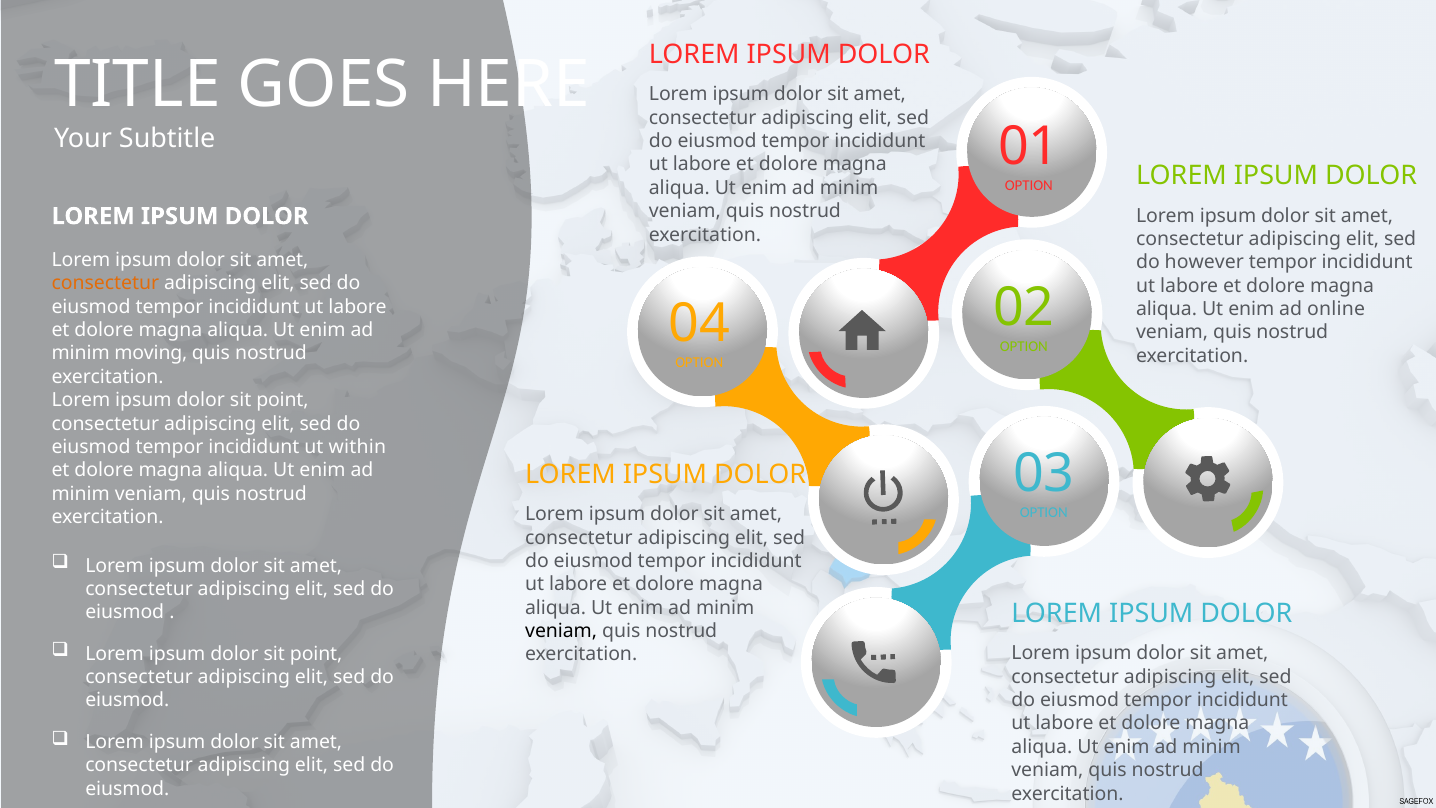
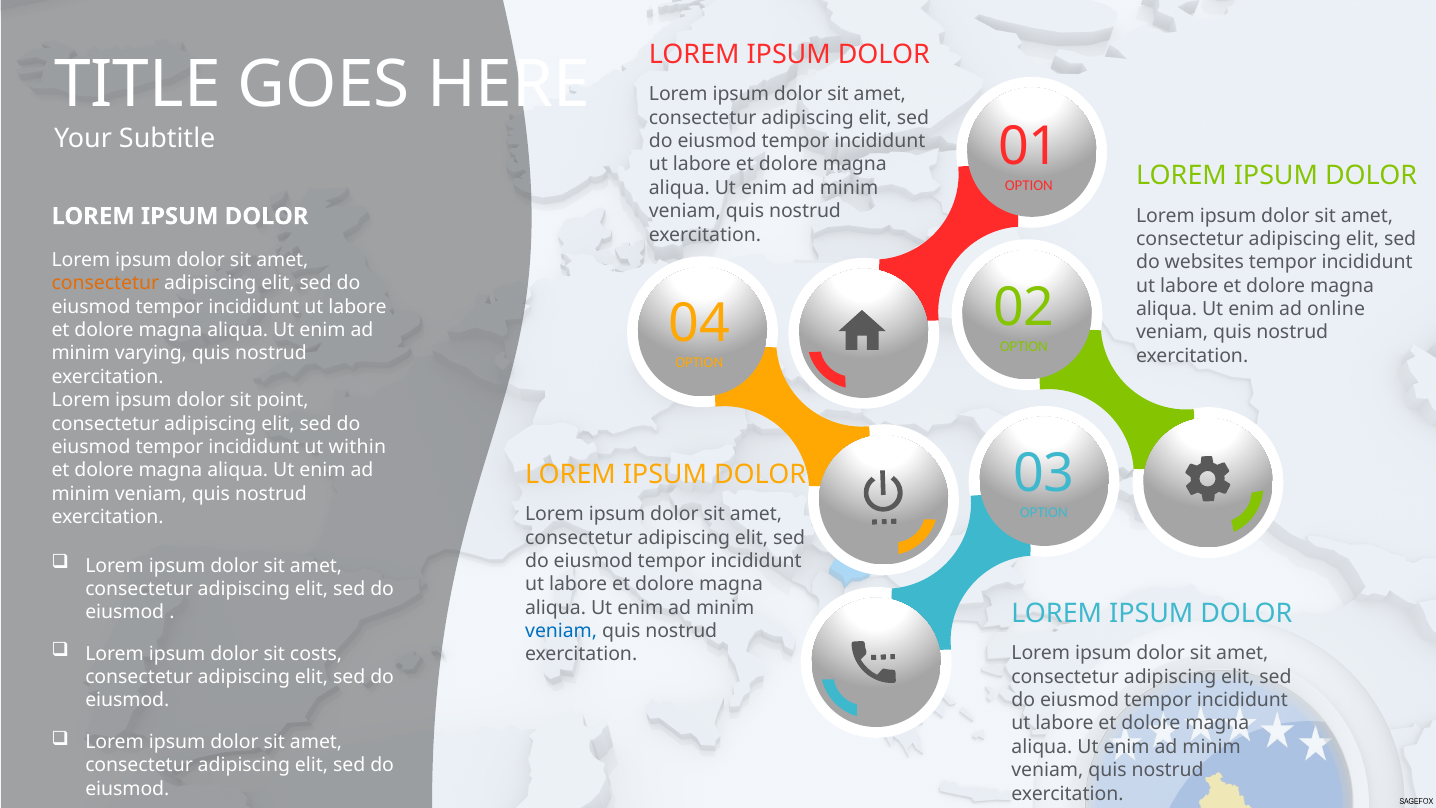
however: however -> websites
moving: moving -> varying
veniam at (561, 631) colour: black -> blue
point at (316, 654): point -> costs
